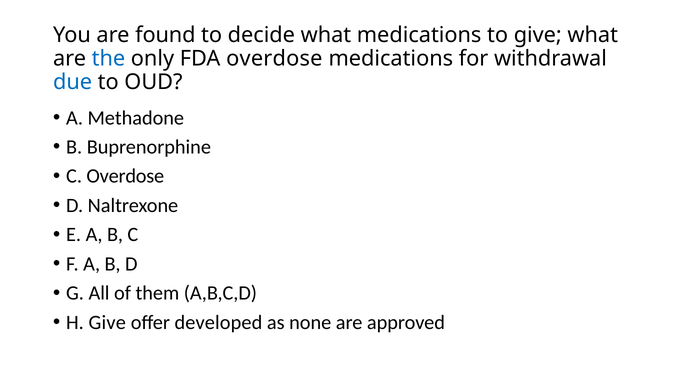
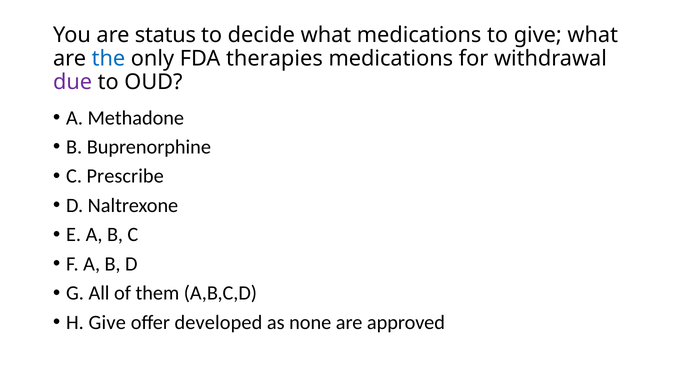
found: found -> status
FDA overdose: overdose -> therapies
due colour: blue -> purple
C Overdose: Overdose -> Prescribe
